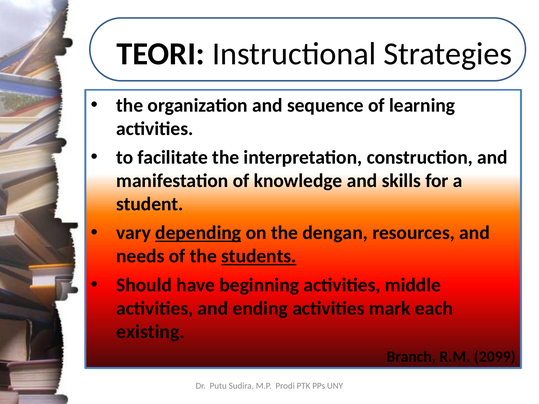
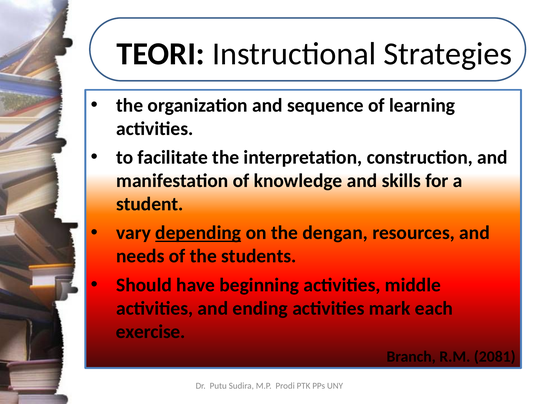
students underline: present -> none
existing: existing -> exercise
2099: 2099 -> 2081
